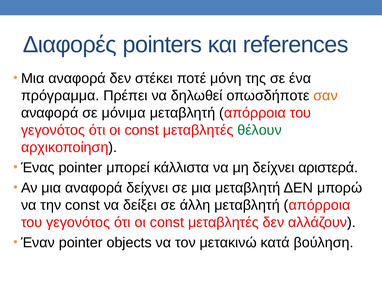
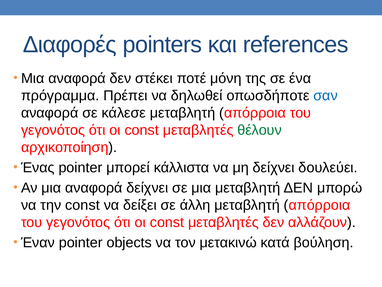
σαν colour: orange -> blue
μόνιμα: μόνιμα -> κάλεσε
αριστερά: αριστερά -> δουλεύει
